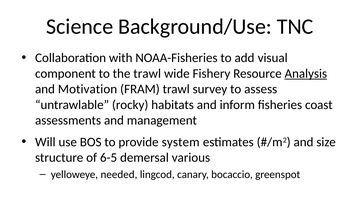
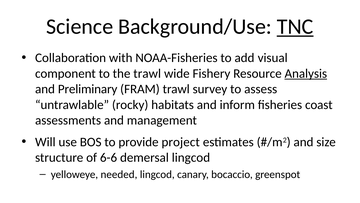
TNC underline: none -> present
Motivation: Motivation -> Preliminary
system: system -> project
6-5: 6-5 -> 6-6
demersal various: various -> lingcod
